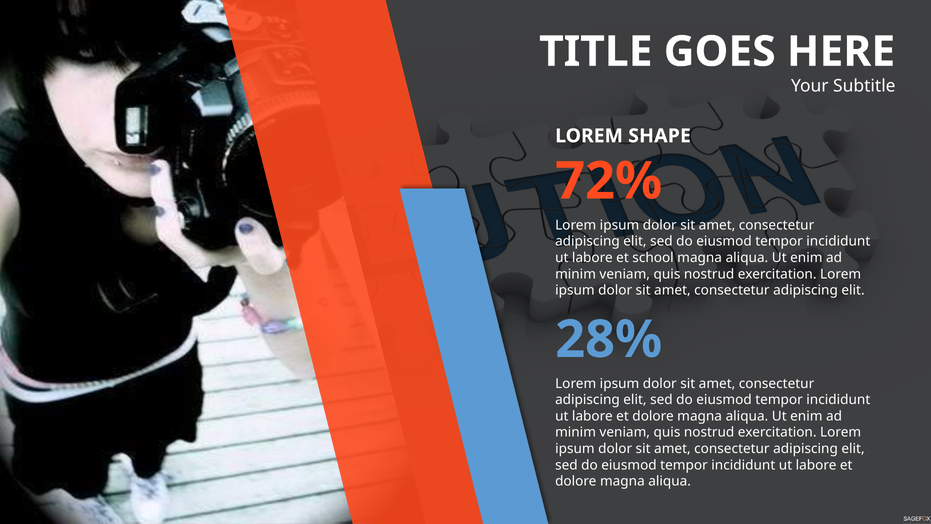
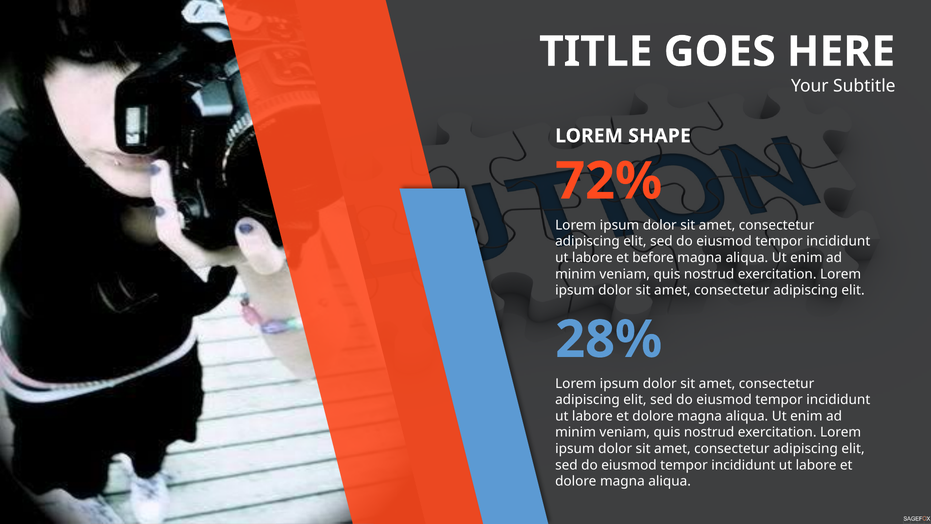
school: school -> before
